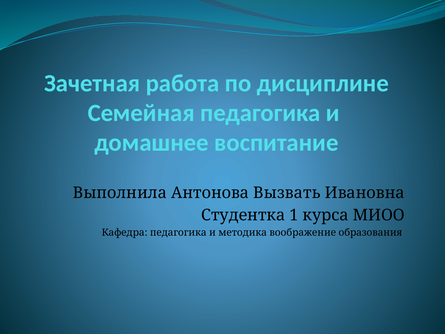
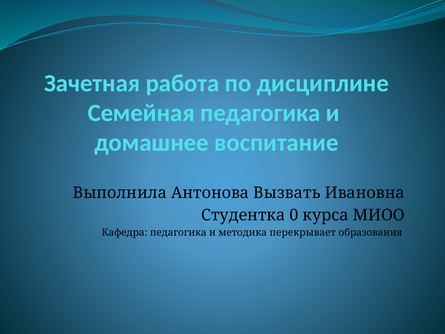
1: 1 -> 0
воображение: воображение -> перекрывает
